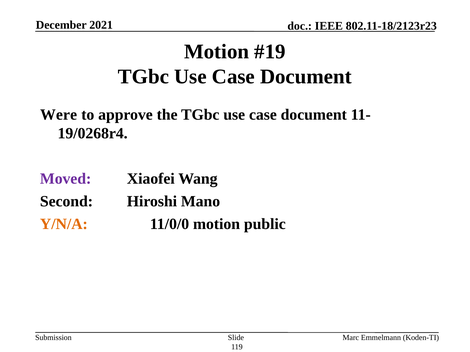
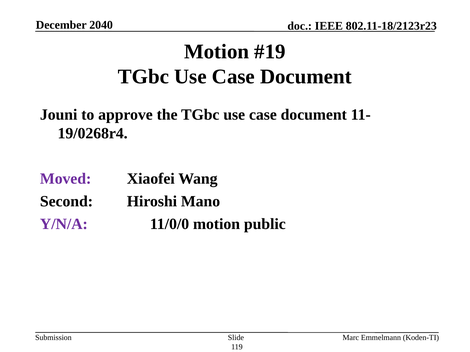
2021: 2021 -> 2040
Were: Were -> Jouni
Y/N/A colour: orange -> purple
